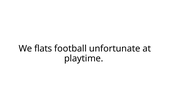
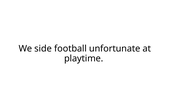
flats: flats -> side
